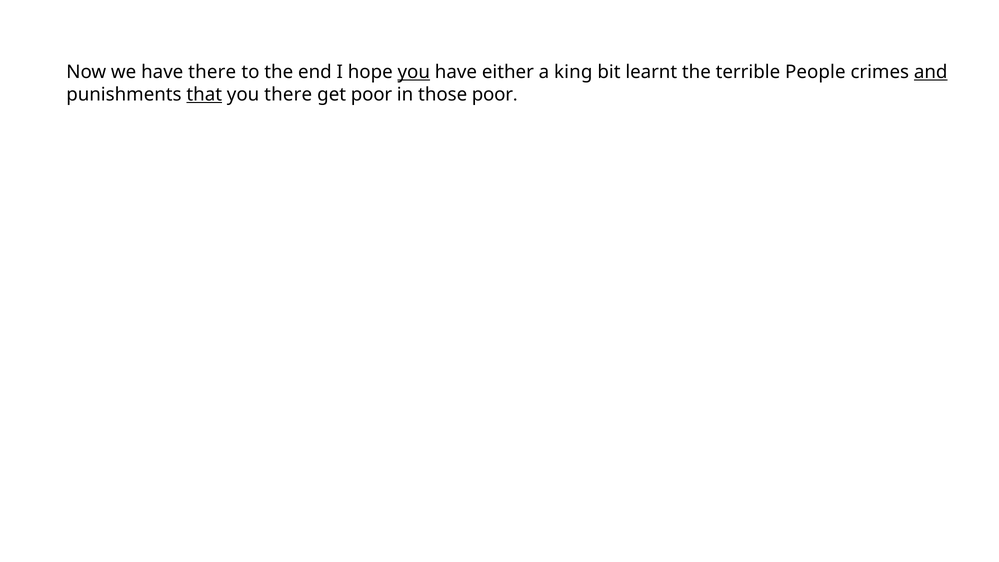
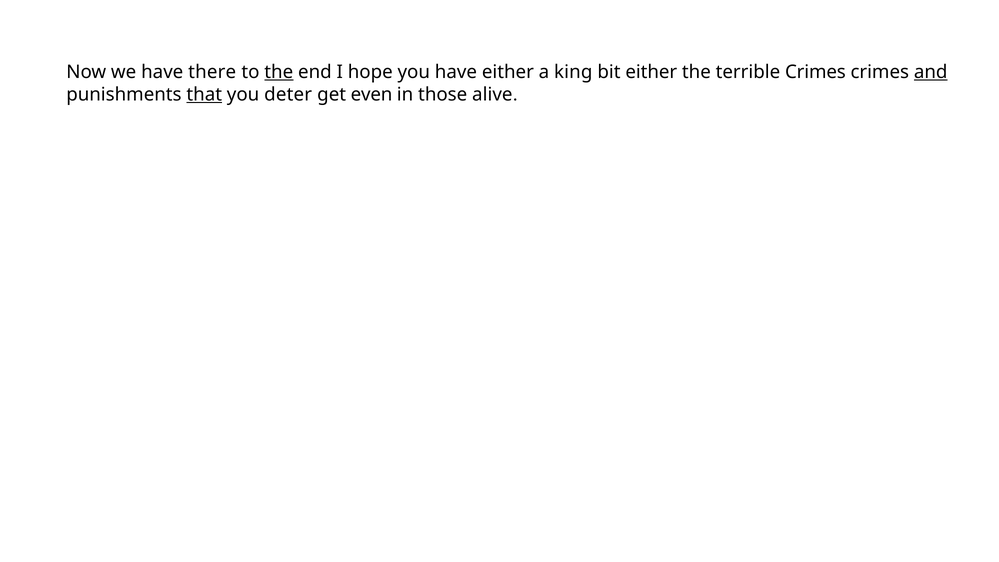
the at (279, 72) underline: none -> present
you at (414, 72) underline: present -> none
bit learnt: learnt -> either
terrible People: People -> Crimes
you there: there -> deter
get poor: poor -> even
those poor: poor -> alive
